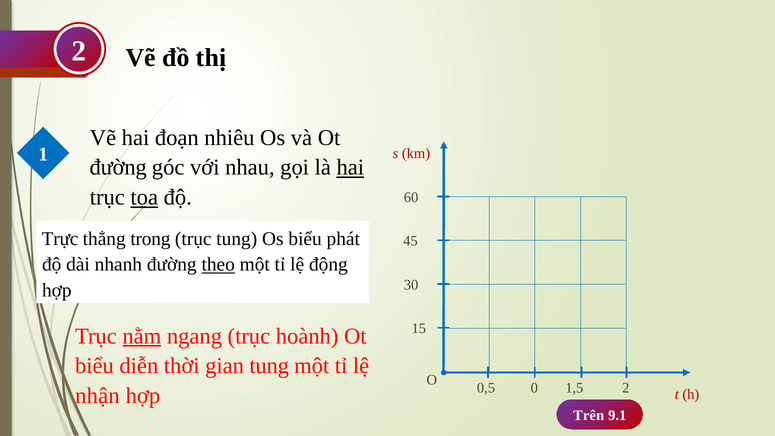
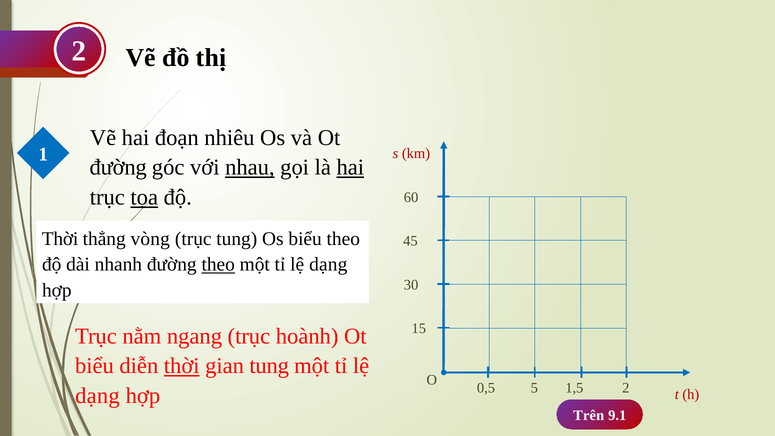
nhau underline: none -> present
Trực at (60, 239): Trực -> Thời
trong: trong -> vòng
biểu phát: phát -> theo
động at (328, 265): động -> dạng
nằm underline: present -> none
thời at (182, 366) underline: none -> present
0: 0 -> 5
nhận at (97, 396): nhận -> dạng
